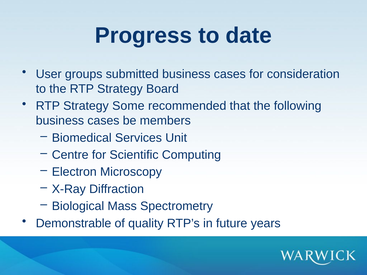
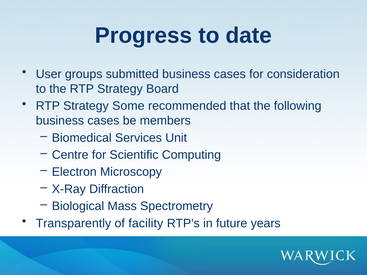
Demonstrable: Demonstrable -> Transparently
quality: quality -> facility
